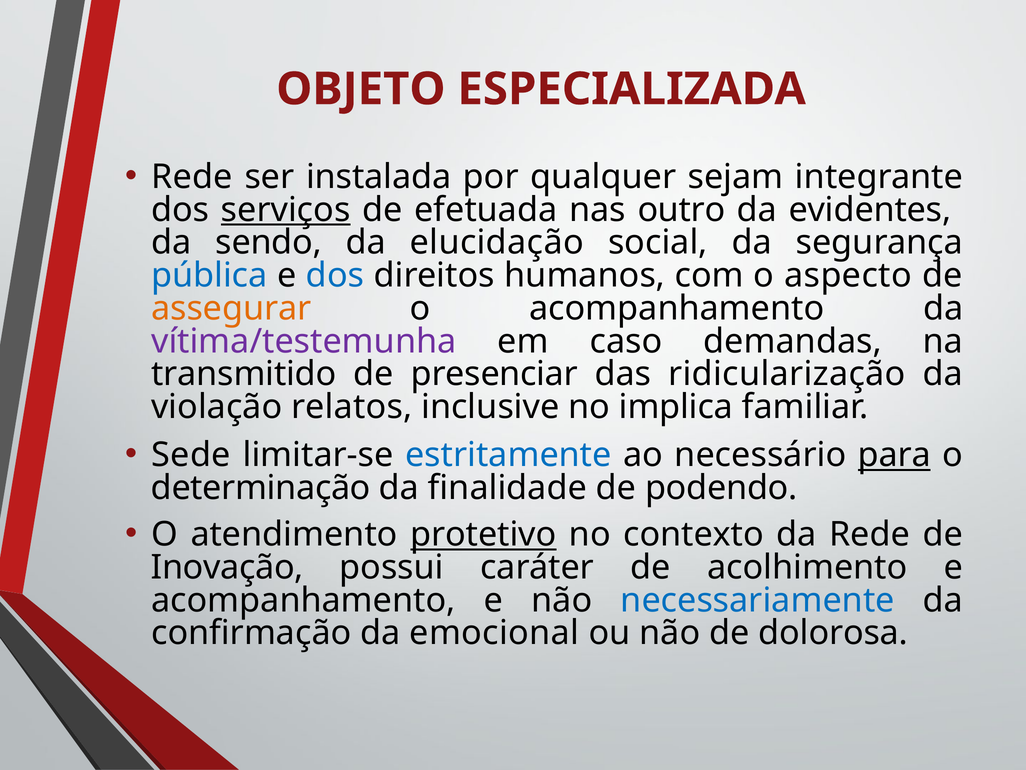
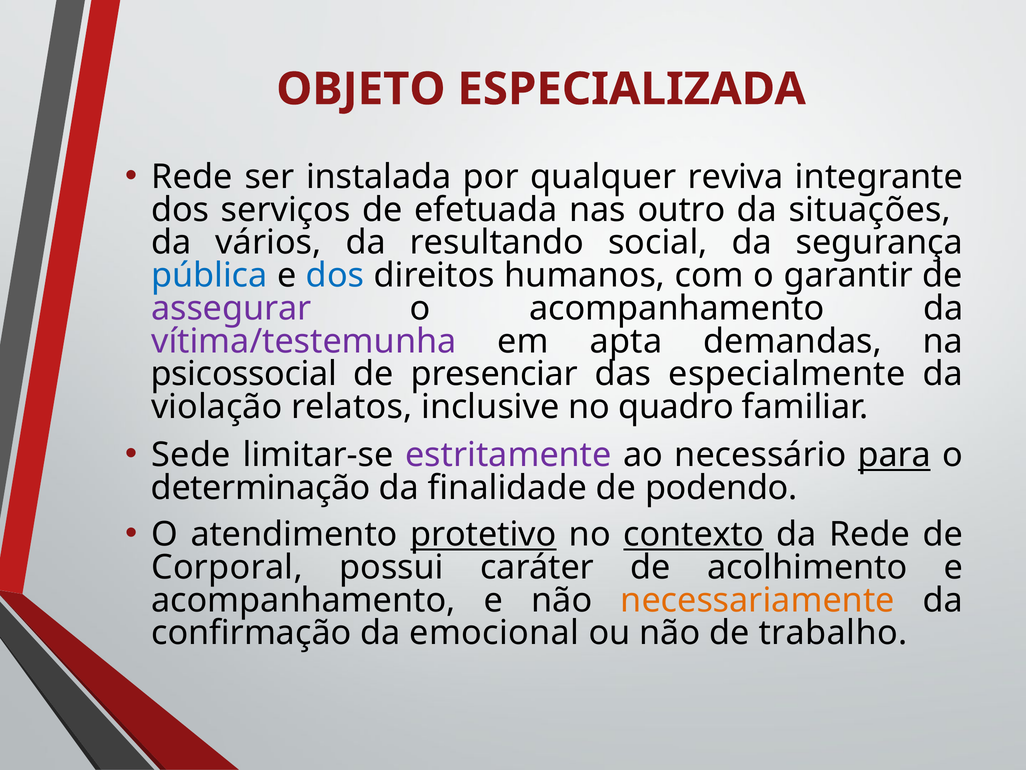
sejam: sejam -> reviva
serviços underline: present -> none
evidentes: evidentes -> situações
sendo: sendo -> vários
elucidação: elucidação -> resultando
aspecto: aspecto -> garantir
assegurar colour: orange -> purple
caso: caso -> apta
transmitido: transmitido -> psicossocial
ridicularização: ridicularização -> especialmente
implica: implica -> quadro
estritamente colour: blue -> purple
contexto underline: none -> present
Inovação: Inovação -> Corporal
necessariamente colour: blue -> orange
dolorosa: dolorosa -> trabalho
